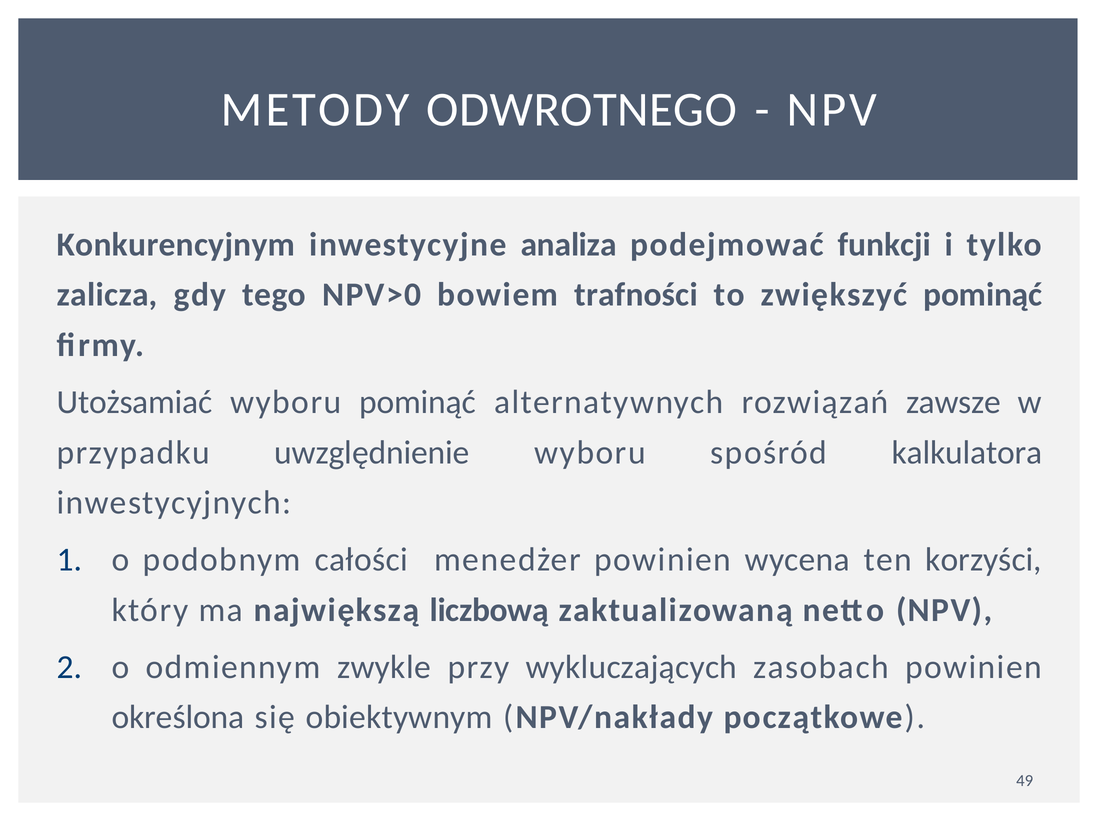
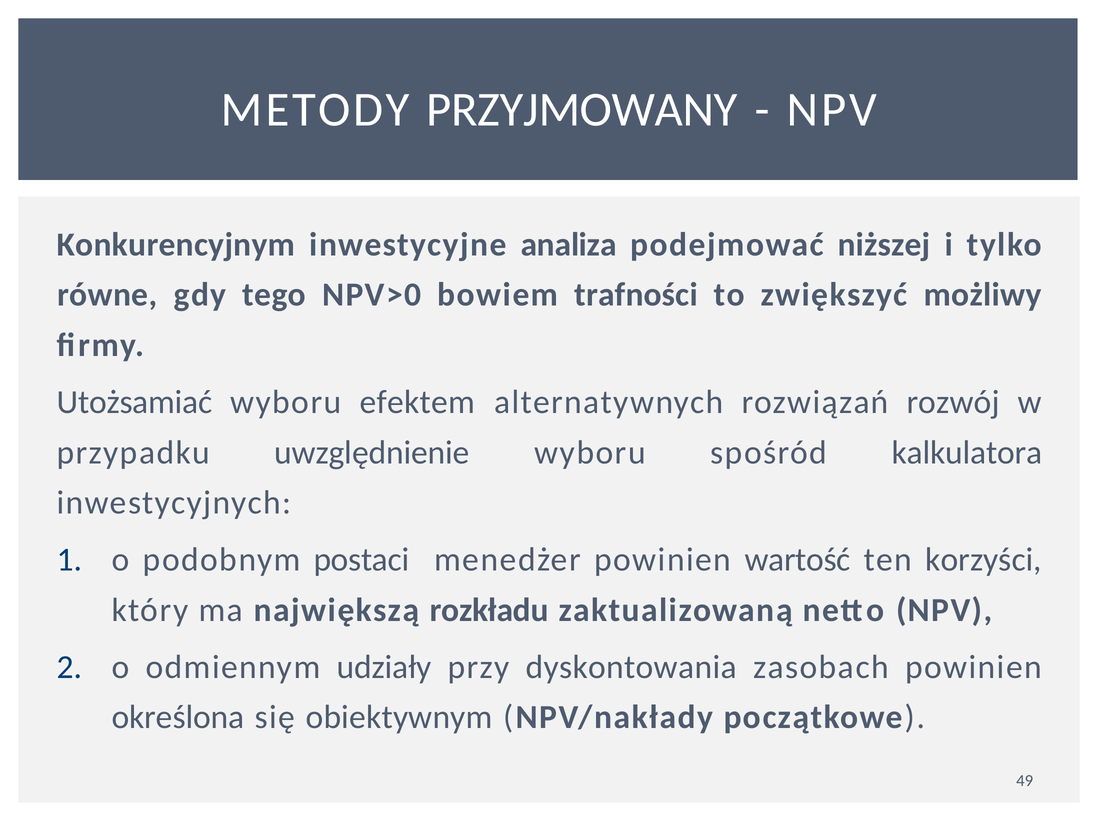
ODWROTNEGO: ODWROTNEGO -> PRZYJMOWANY
funkcji: funkcji -> niższej
zalicza: zalicza -> równe
zwiększyć pominąć: pominąć -> możliwy
wyboru pominąć: pominąć -> efektem
zawsze: zawsze -> rozwój
całości: całości -> postaci
wycena: wycena -> wartość
liczbową: liczbową -> rozkładu
zwykle: zwykle -> udziały
wykluczających: wykluczających -> dyskontowania
